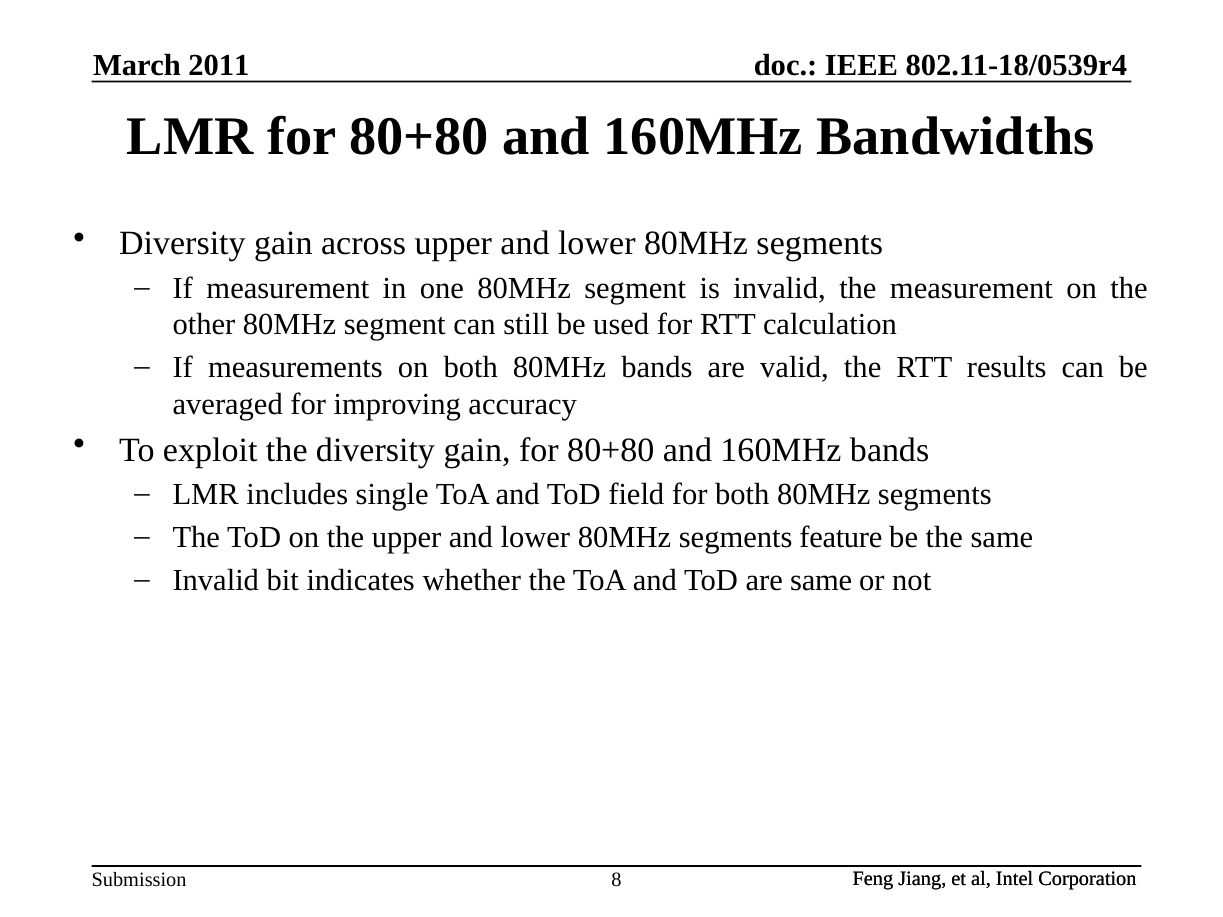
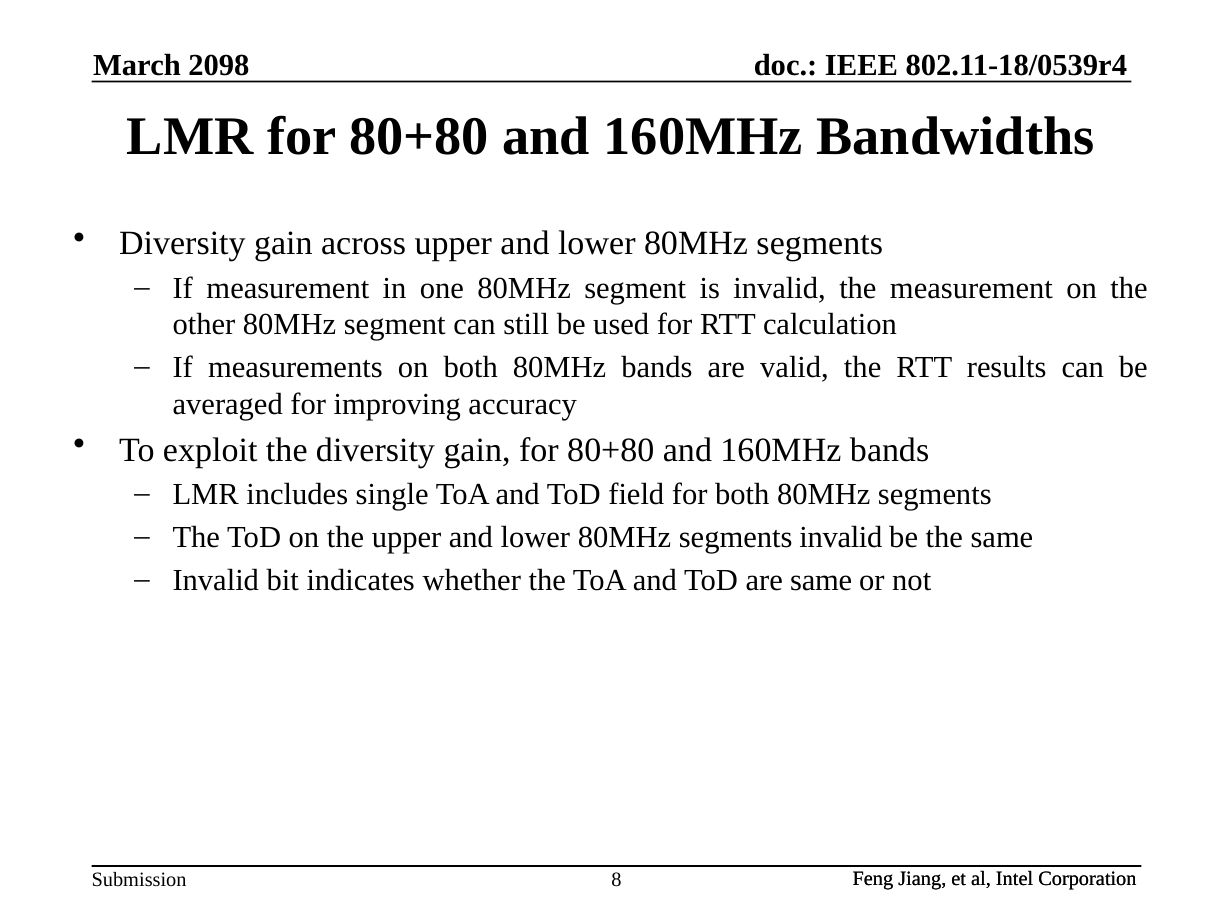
2011: 2011 -> 2098
segments feature: feature -> invalid
